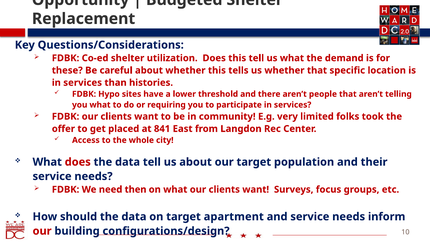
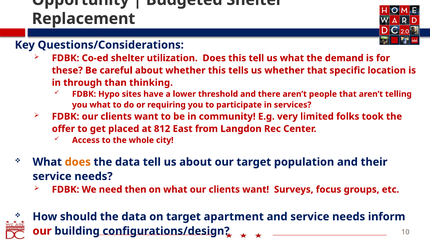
services at (83, 83): services -> through
histories: histories -> thinking
841: 841 -> 812
does at (78, 162) colour: red -> orange
